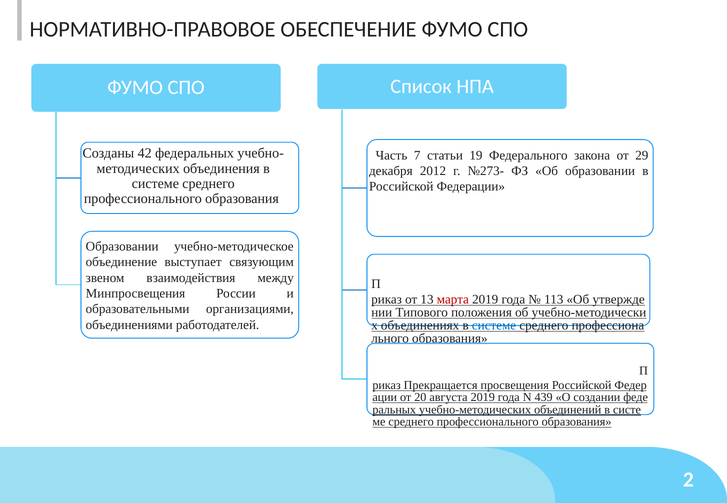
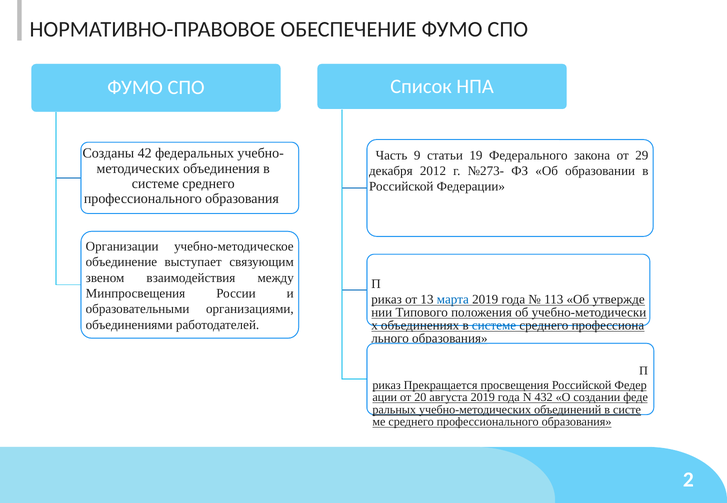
7: 7 -> 9
Образовании at (122, 247): Образовании -> Организации
марта colour: red -> blue
439: 439 -> 432
